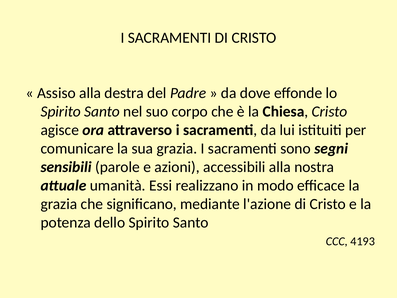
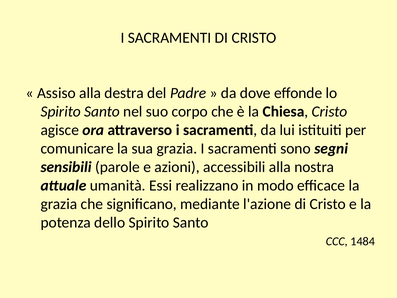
4193: 4193 -> 1484
